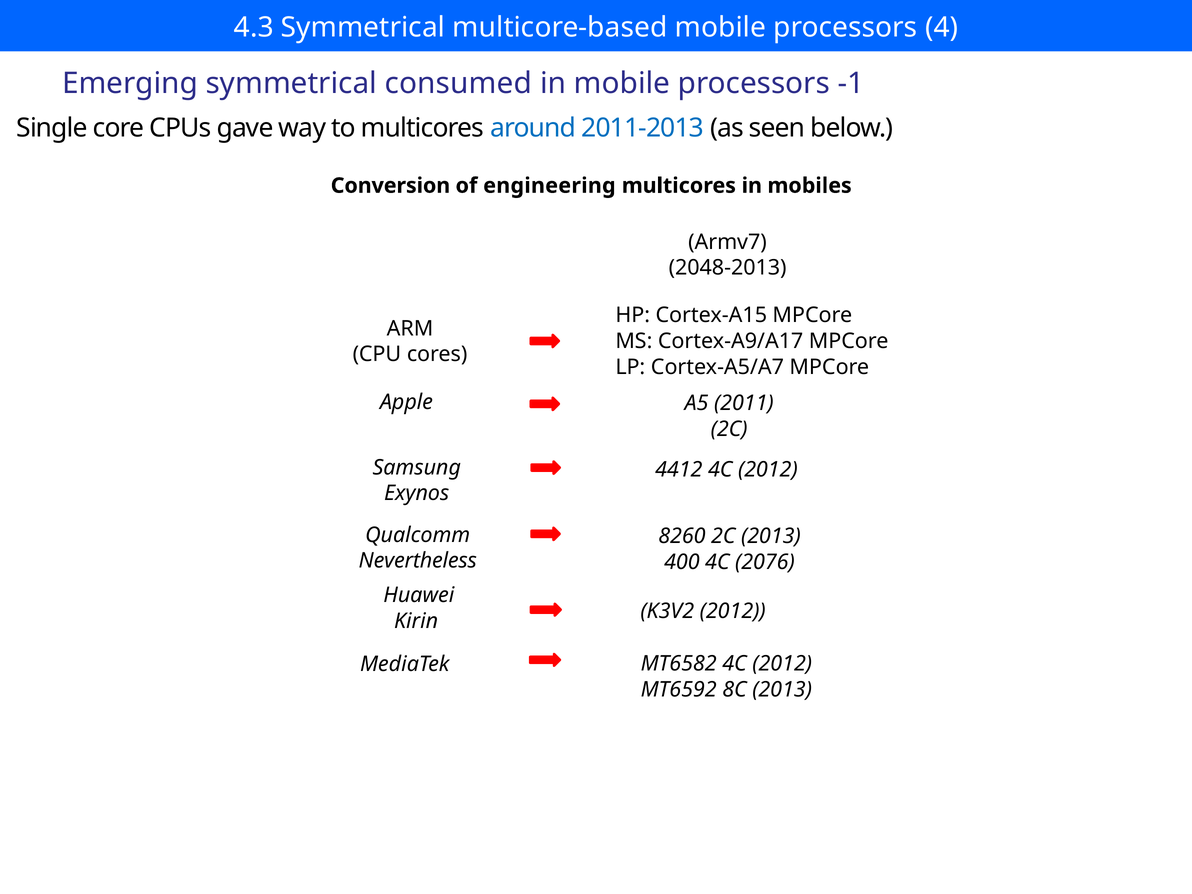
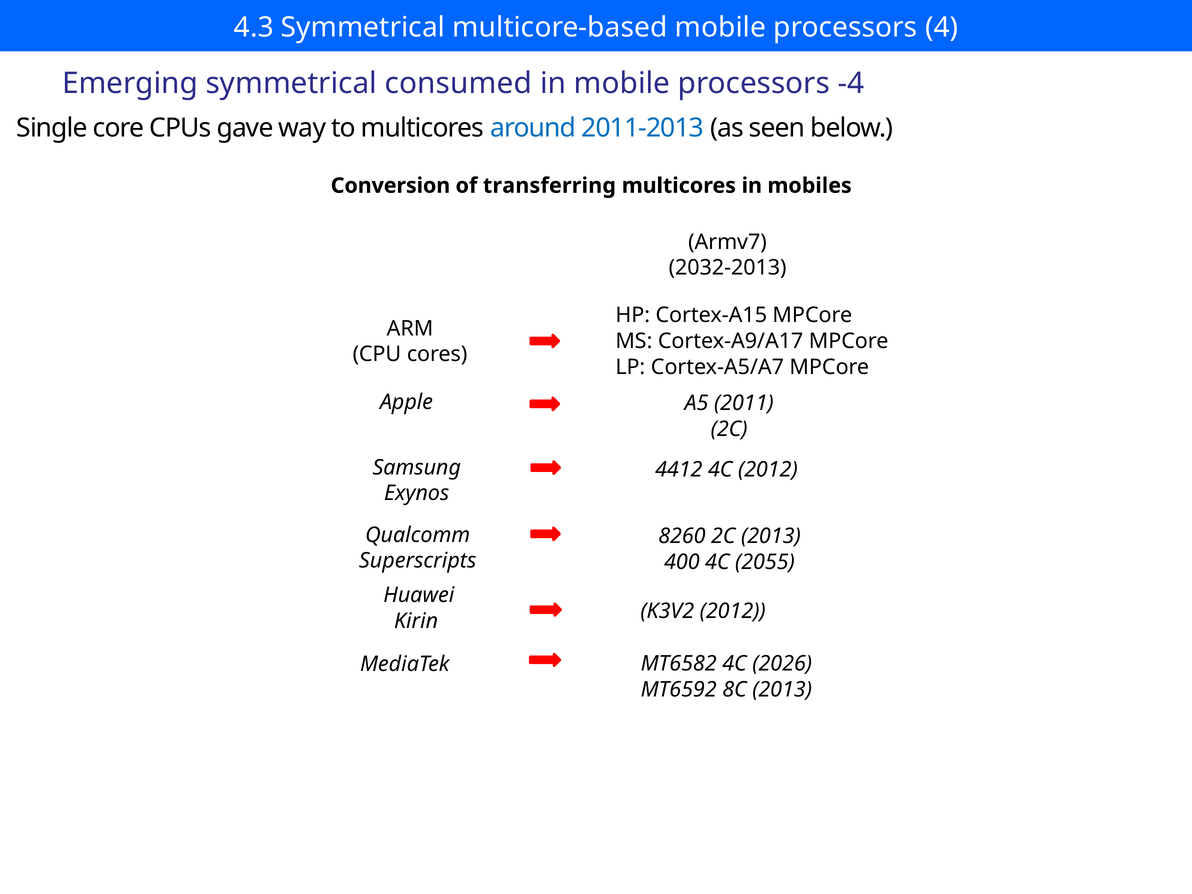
-1: -1 -> -4
engineering: engineering -> transferring
2048-2013: 2048-2013 -> 2032-2013
Nevertheless: Nevertheless -> Superscripts
2076: 2076 -> 2055
MT6582 4C 2012: 2012 -> 2026
